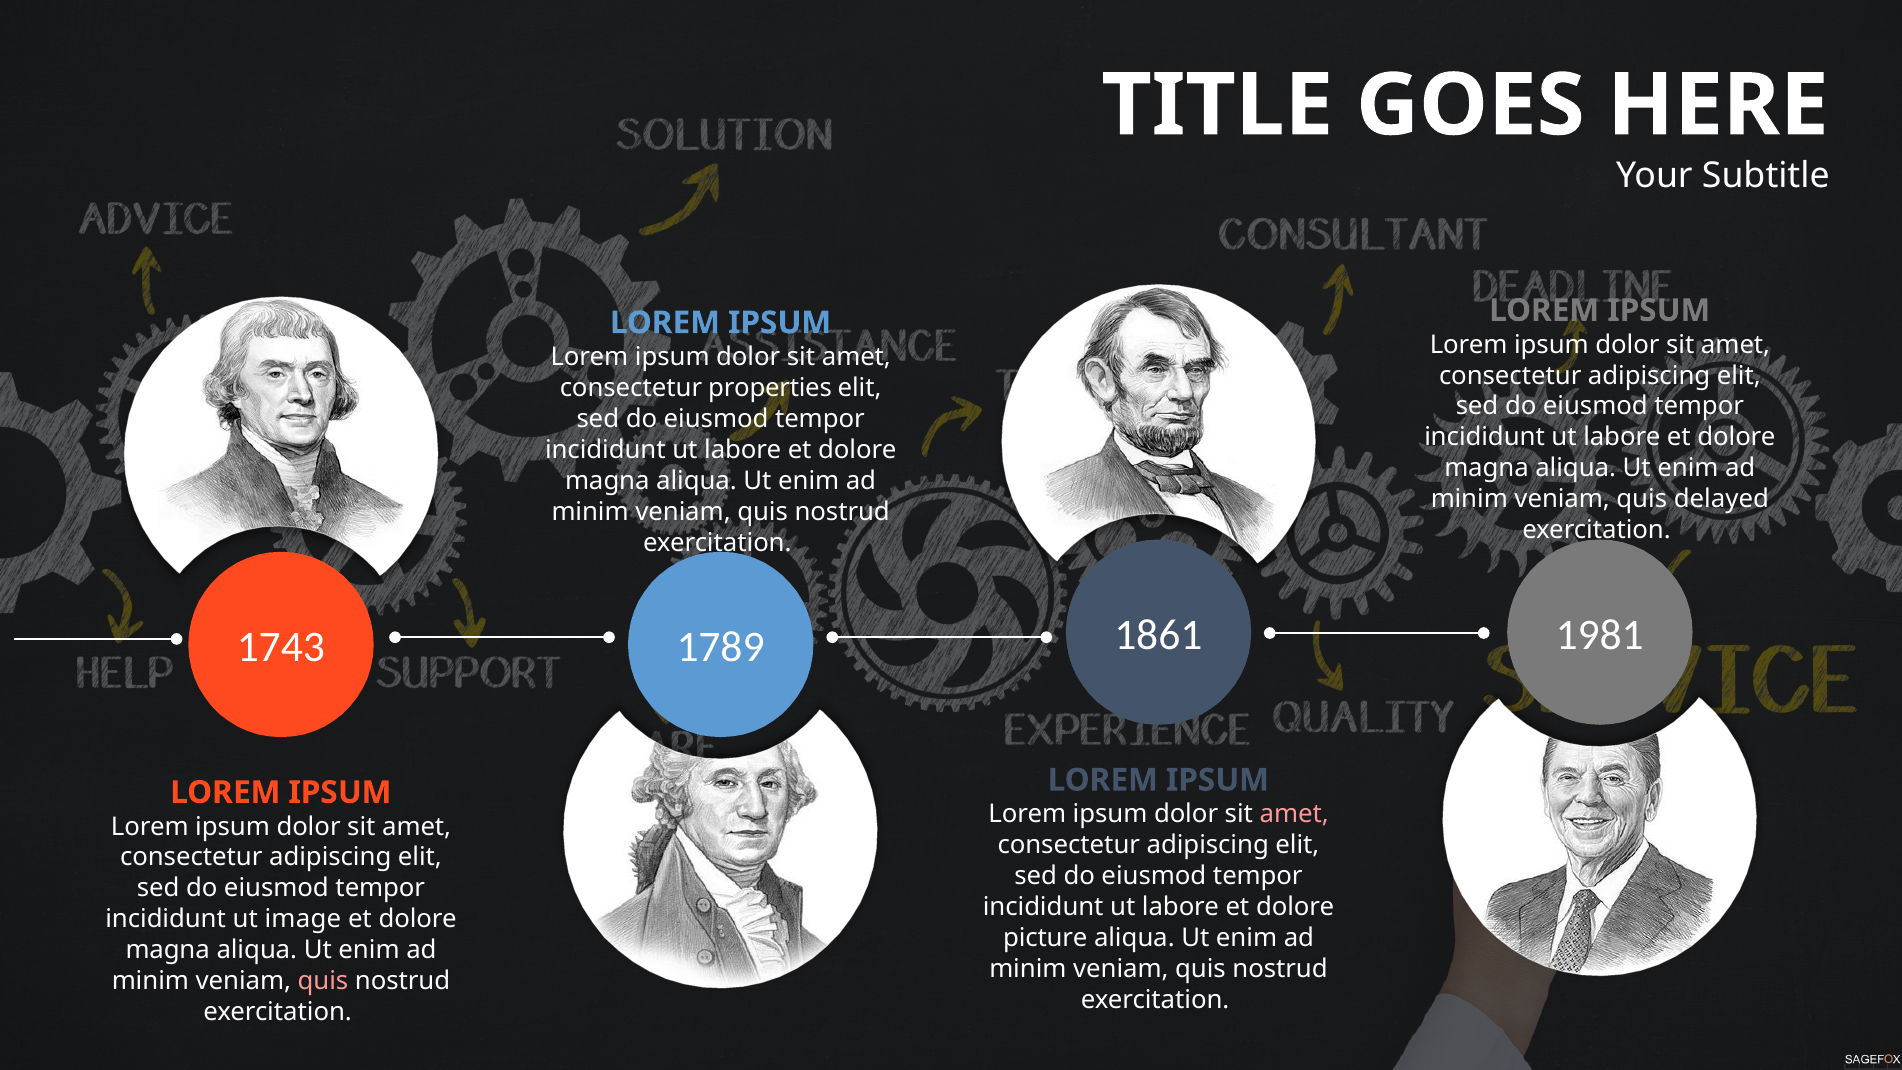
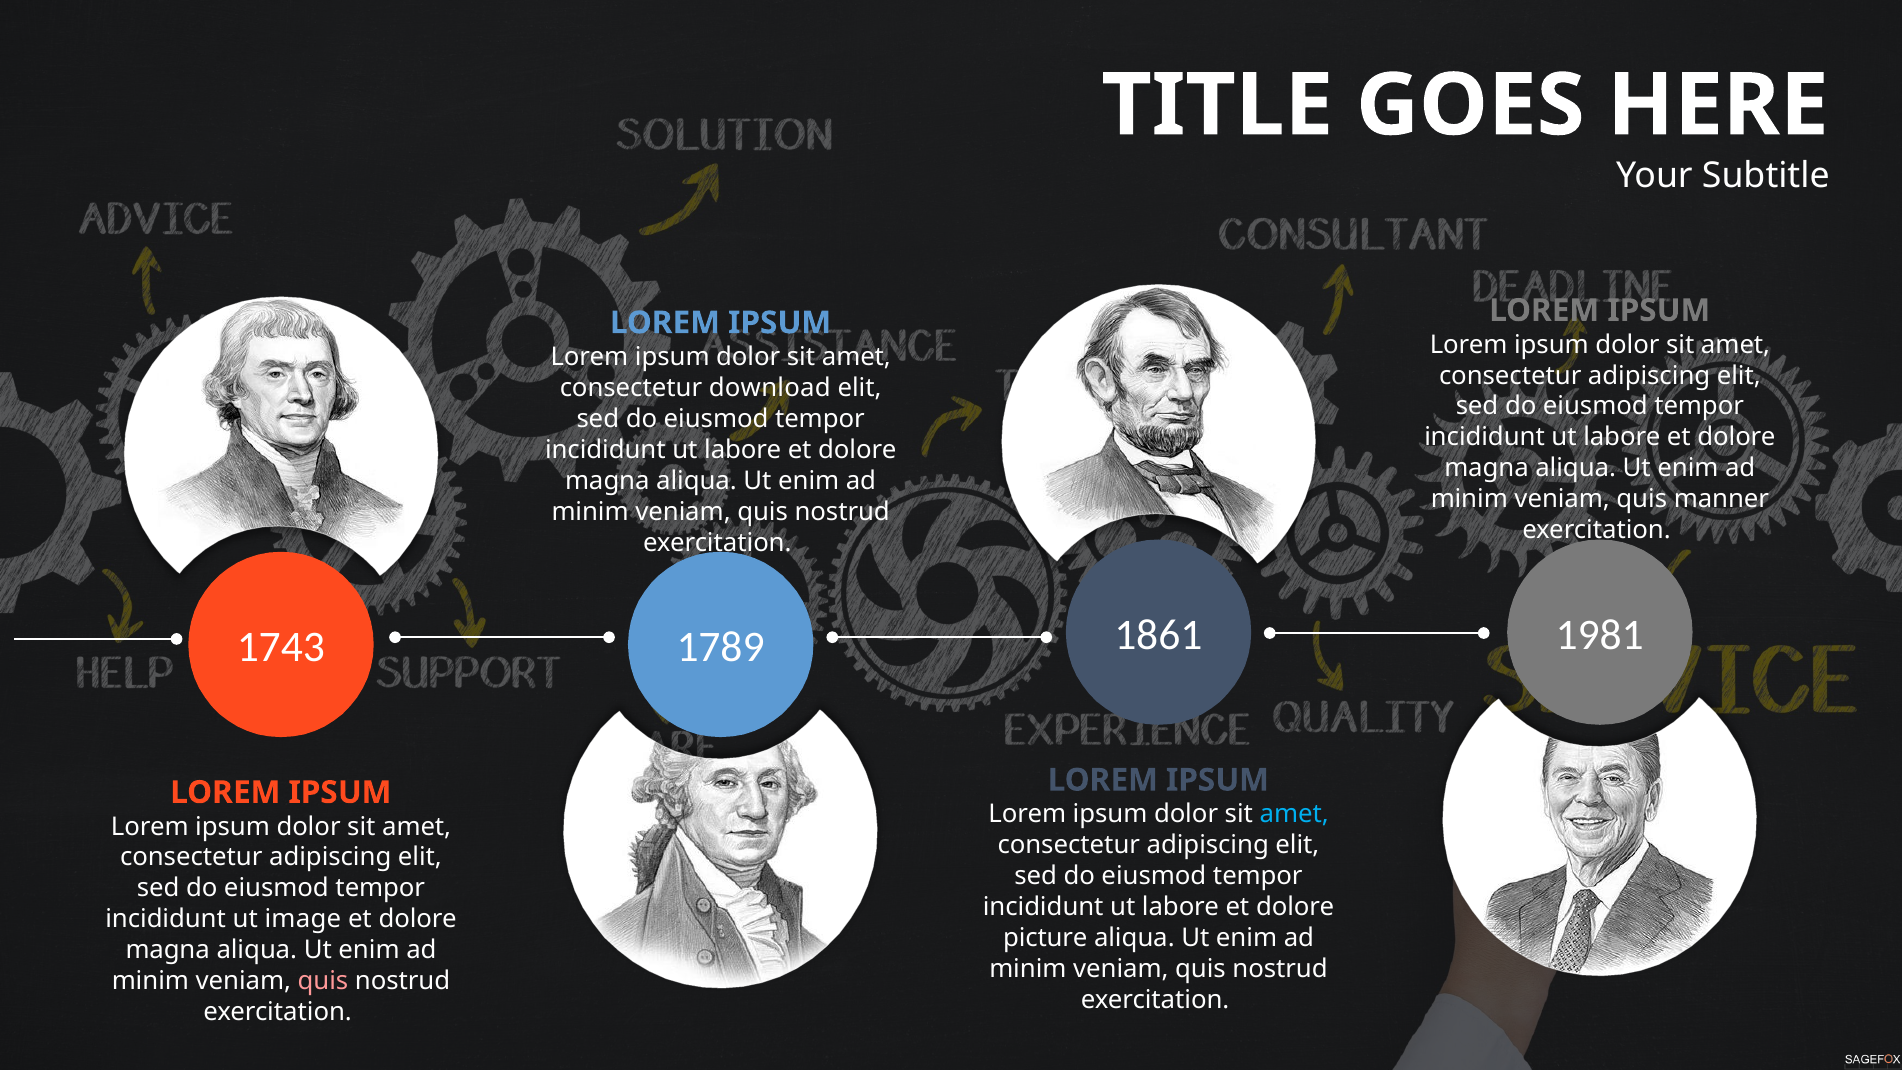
properties: properties -> download
delayed: delayed -> manner
amet at (1294, 814) colour: pink -> light blue
